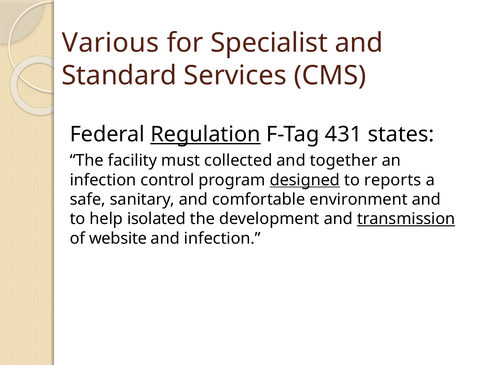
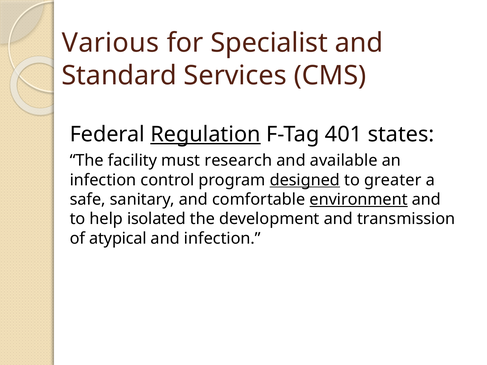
431: 431 -> 401
collected: collected -> research
together: together -> available
reports: reports -> greater
environment underline: none -> present
transmission underline: present -> none
website: website -> atypical
